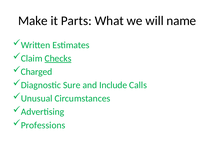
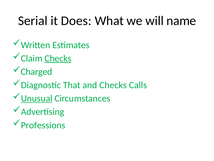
Make: Make -> Serial
Parts: Parts -> Does
Sure: Sure -> That
and Include: Include -> Checks
Unusual underline: none -> present
